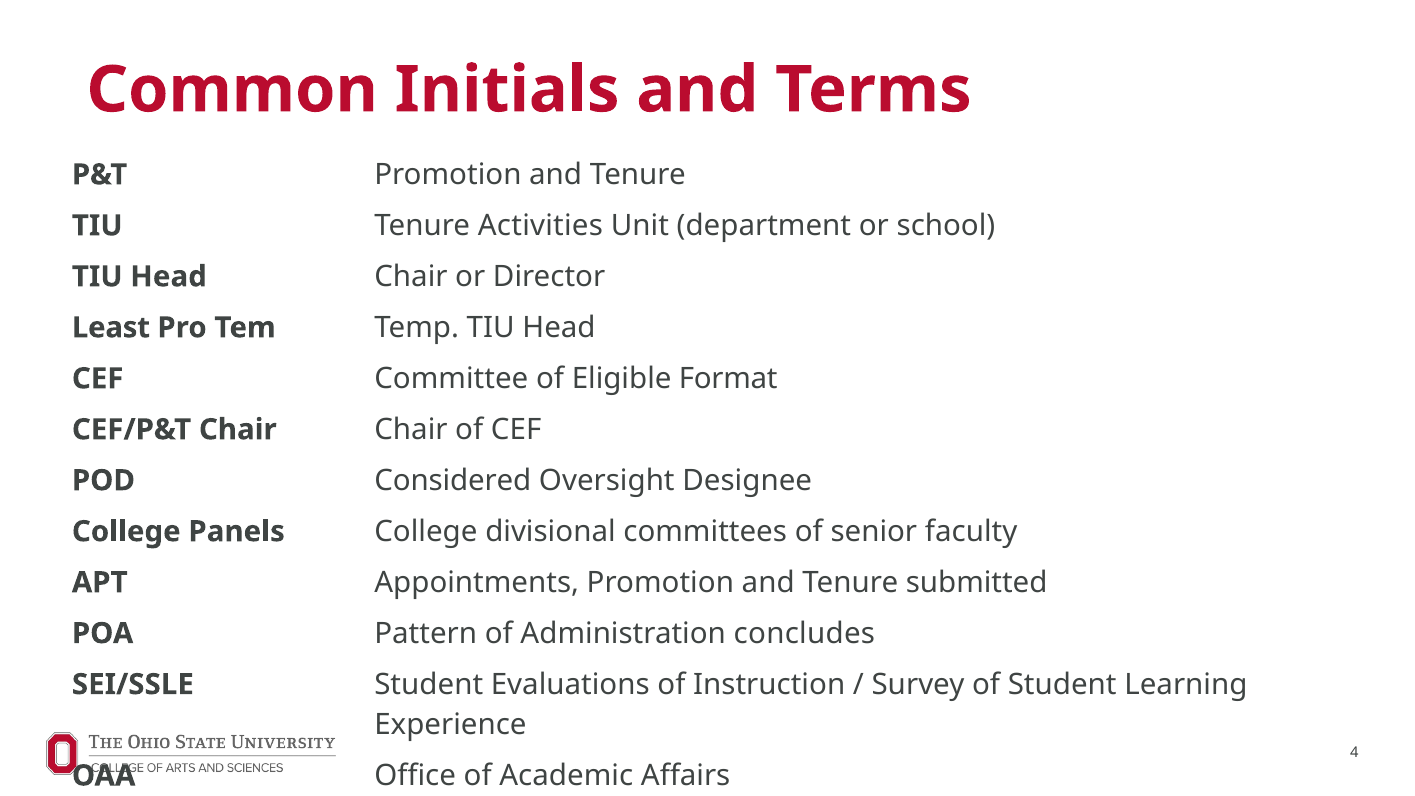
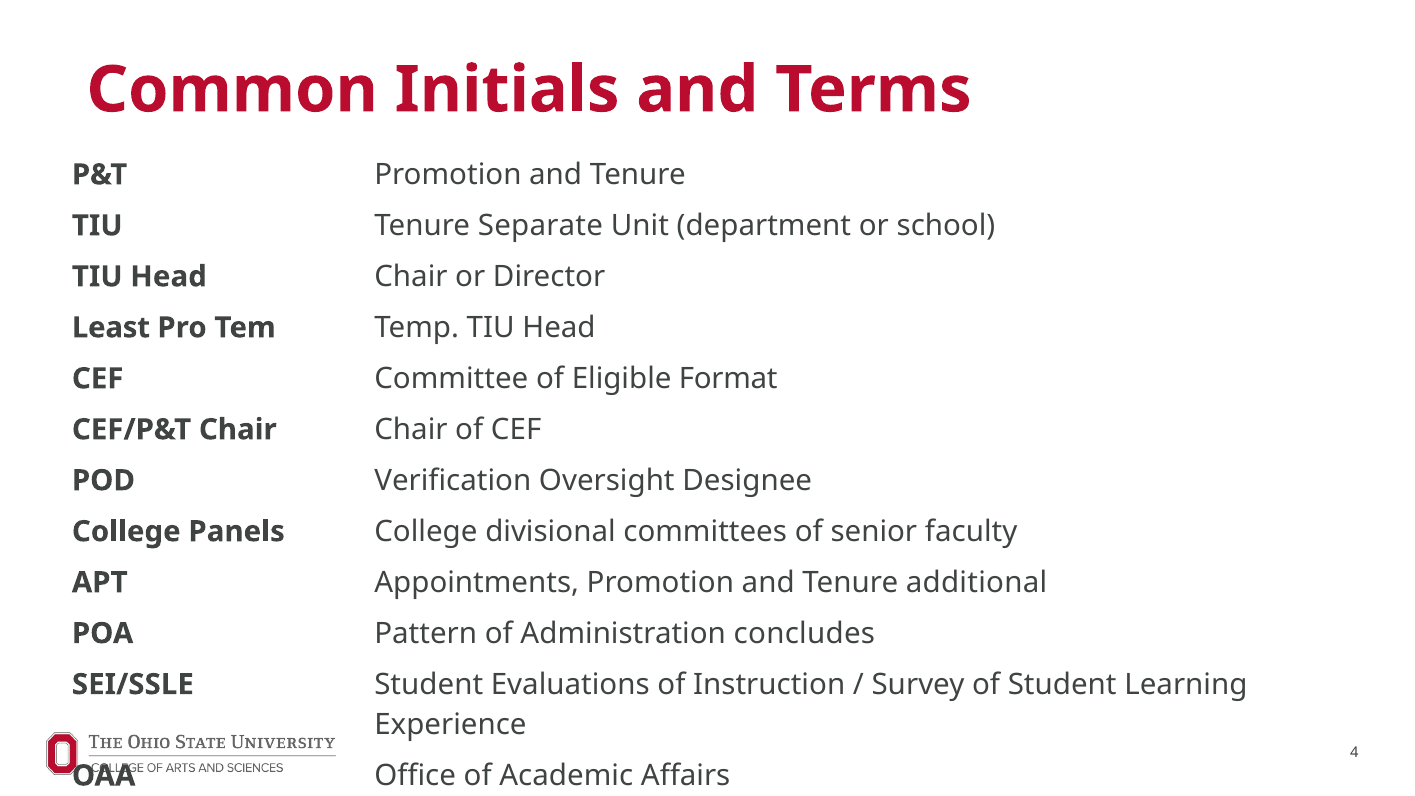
Activities: Activities -> Separate
Considered: Considered -> Verification
submitted: submitted -> additional
